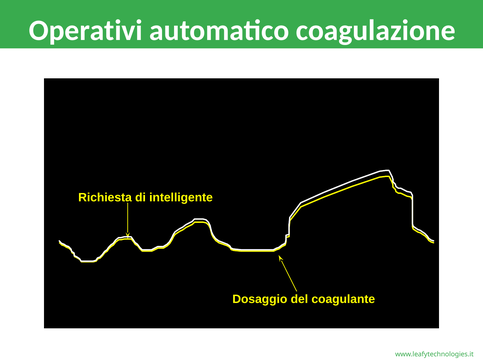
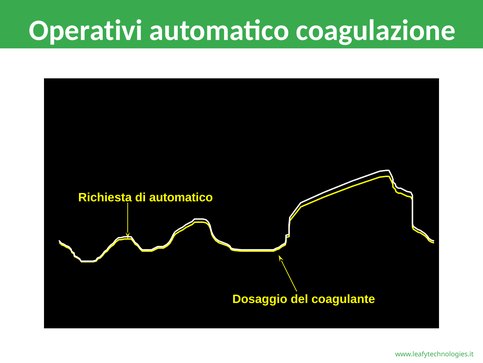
di intelligente: intelligente -> automatico
